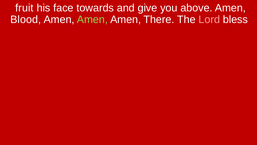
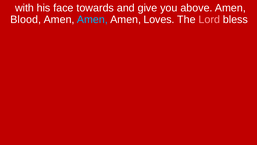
fruit: fruit -> with
Amen at (92, 20) colour: light green -> light blue
There: There -> Loves
